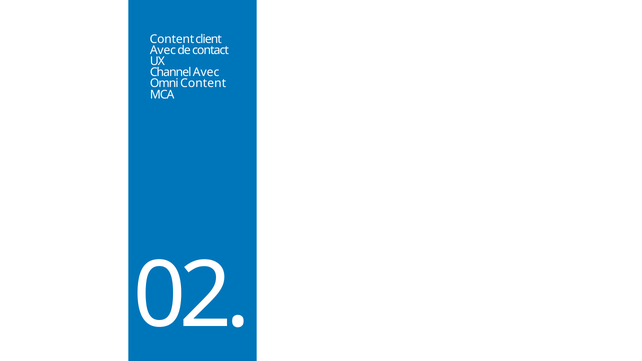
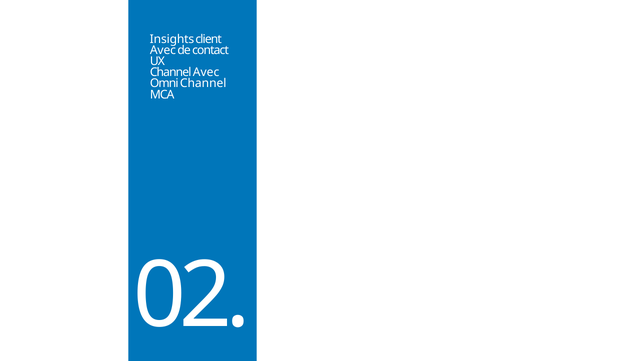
Content at (172, 39): Content -> Insights
Omni Content: Content -> Channel
